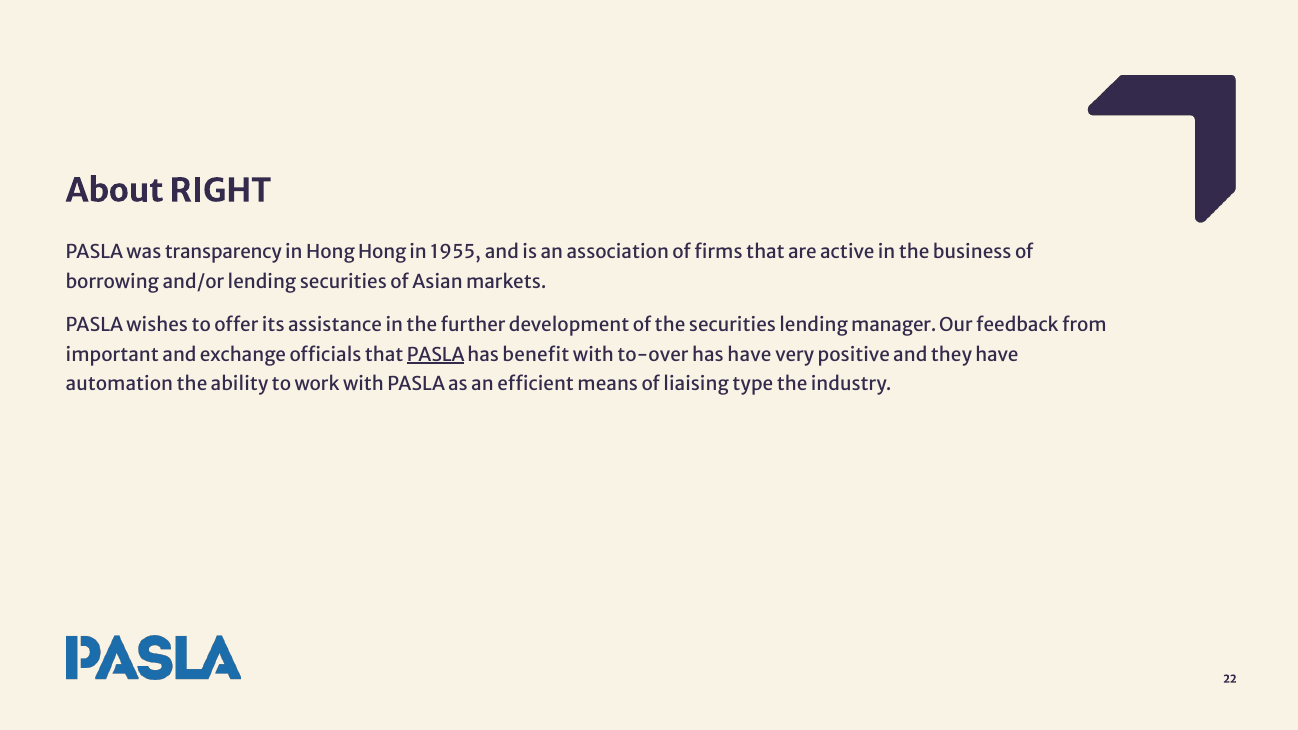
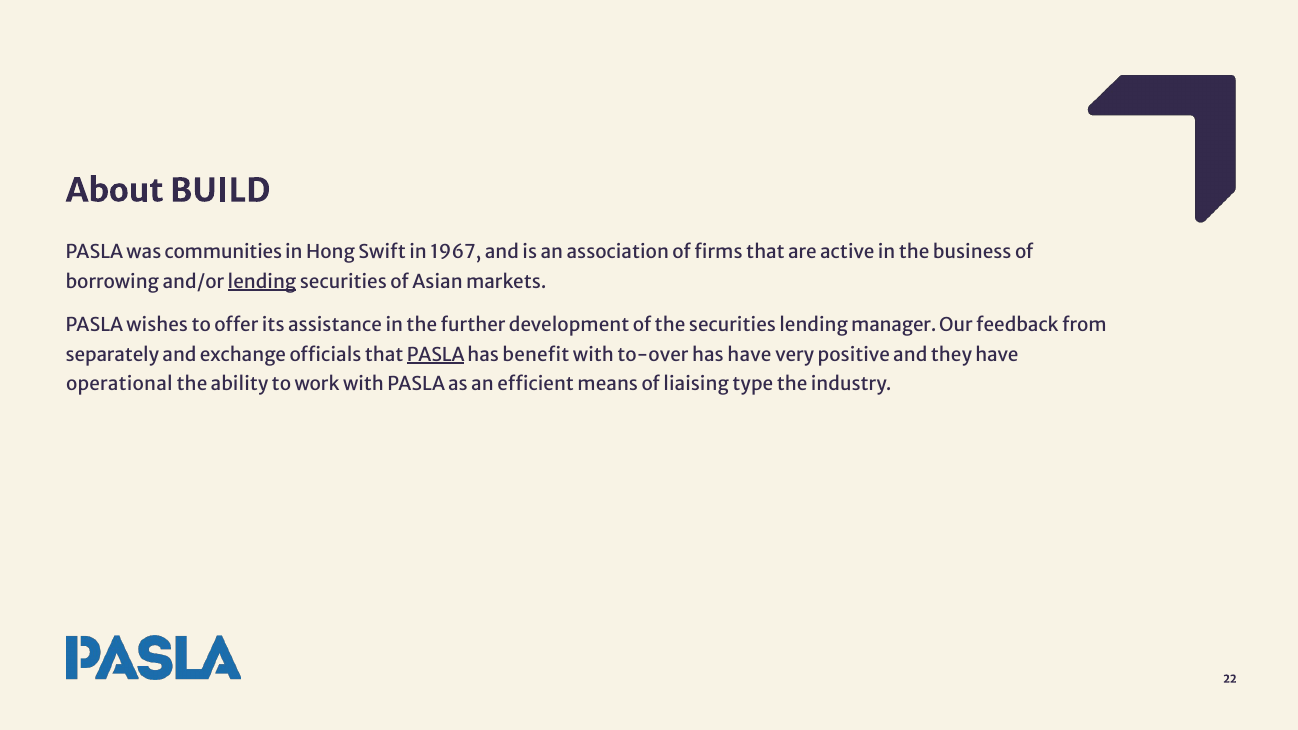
RIGHT: RIGHT -> BUILD
transparency: transparency -> communities
Hong Hong: Hong -> Swift
1955: 1955 -> 1967
lending at (262, 282) underline: none -> present
important: important -> separately
automation: automation -> operational
